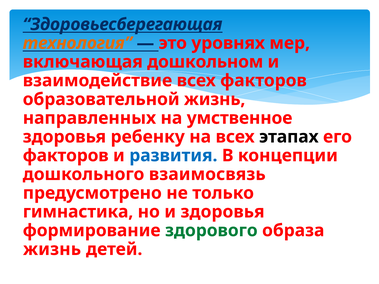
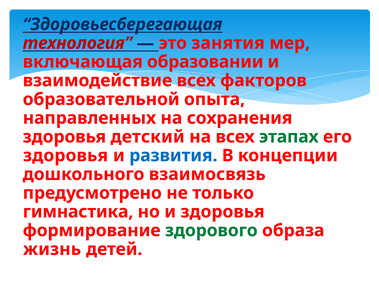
технология colour: orange -> red
уровнях: уровнях -> занятия
дошкольном: дошкольном -> образовании
образовательной жизнь: жизнь -> опыта
умственное: умственное -> сохранения
ребенку: ребенку -> детский
этапах colour: black -> green
факторов at (66, 156): факторов -> здоровья
